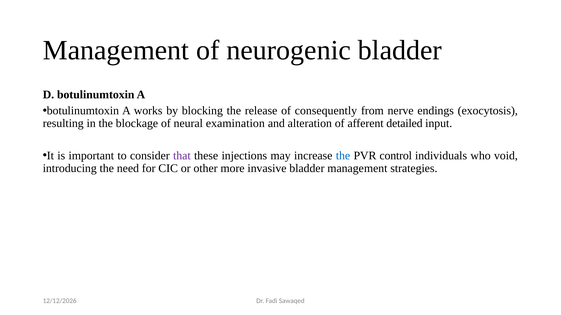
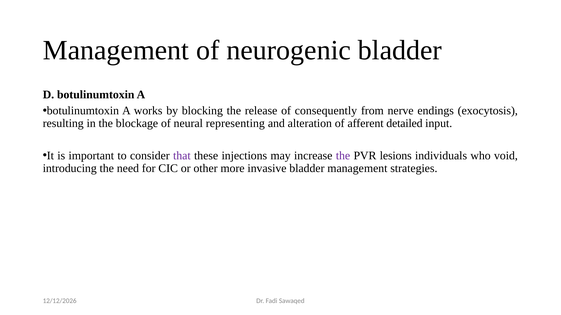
examination: examination -> representing
the at (343, 156) colour: blue -> purple
control: control -> lesions
